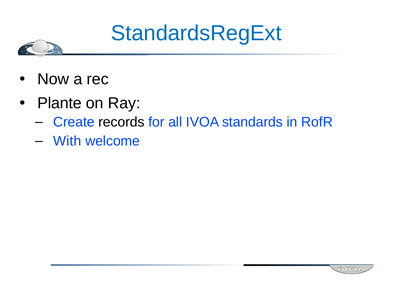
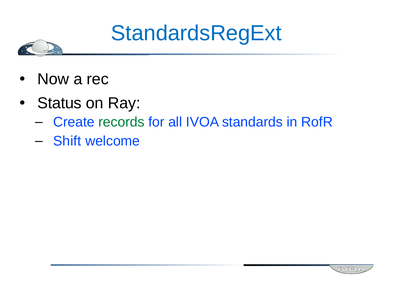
Plante: Plante -> Status
records colour: black -> green
With: With -> Shift
